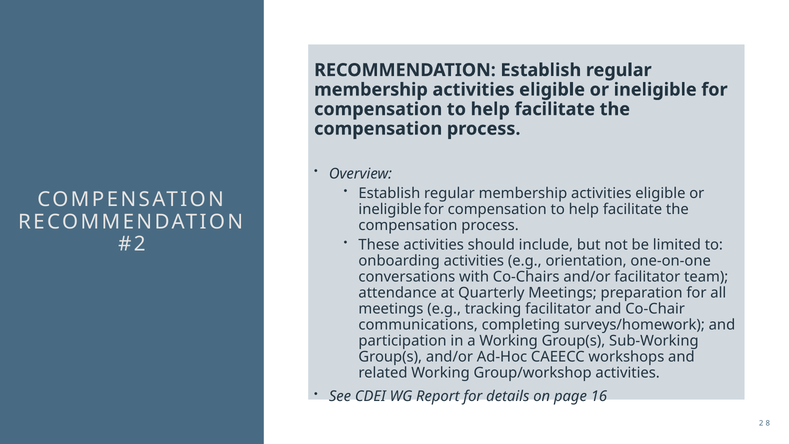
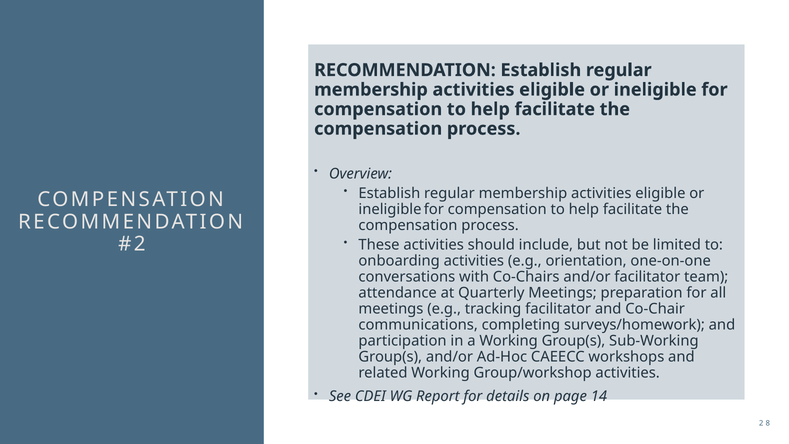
16: 16 -> 14
